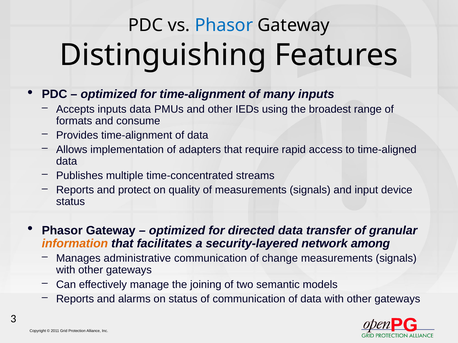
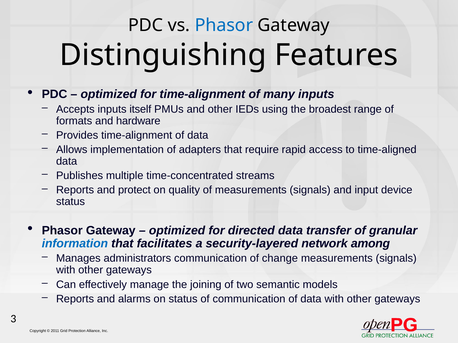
inputs data: data -> itself
consume: consume -> hardware
information colour: orange -> blue
administrative: administrative -> administrators
